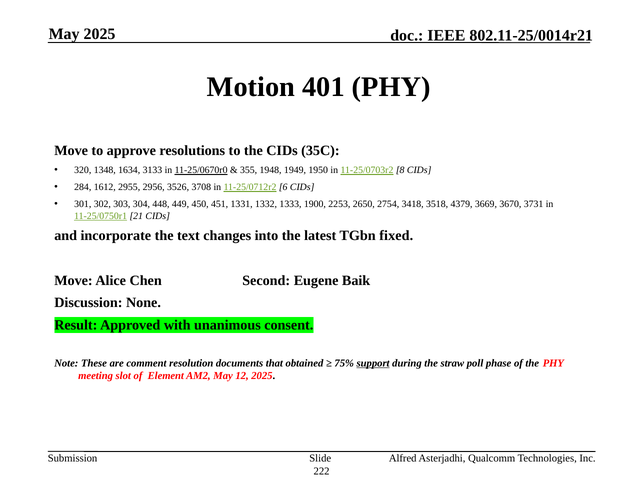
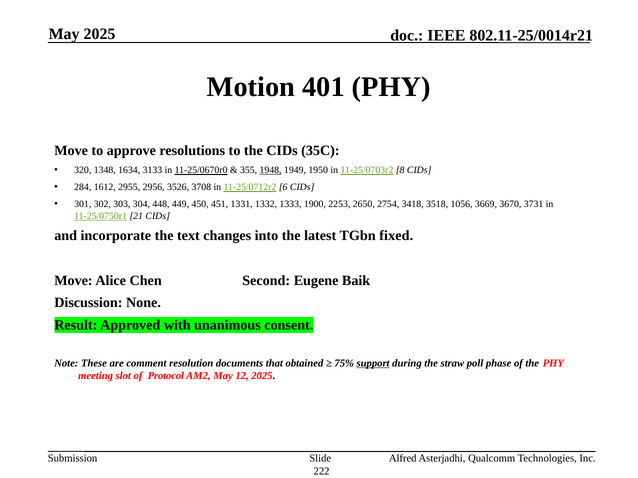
1948 underline: none -> present
4379: 4379 -> 1056
Element: Element -> Protocol
